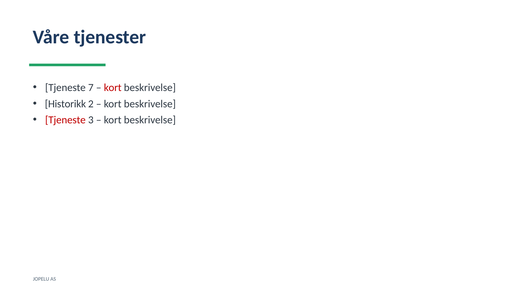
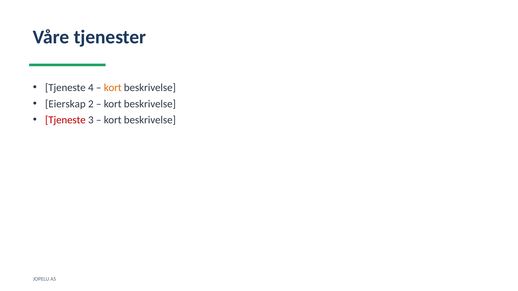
7: 7 -> 4
kort at (113, 88) colour: red -> orange
Historikk: Historikk -> Eierskap
